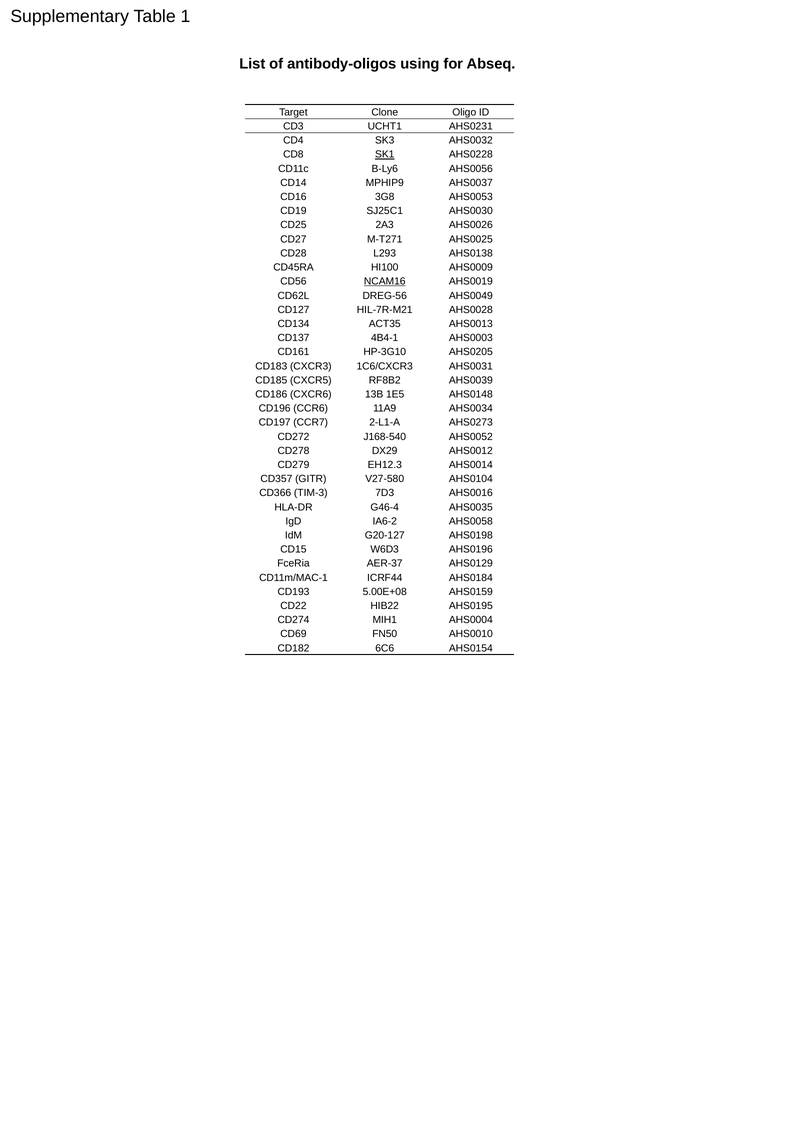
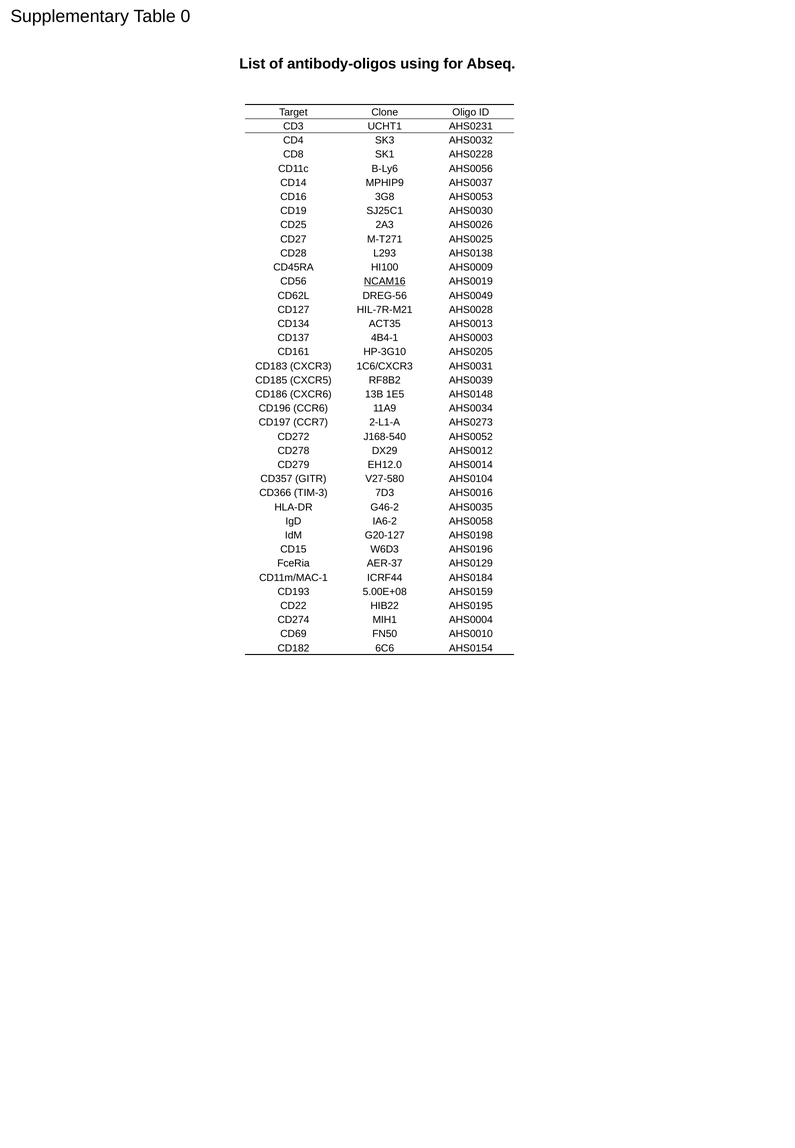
1: 1 -> 0
SK1 underline: present -> none
EH12.3: EH12.3 -> EH12.0
G46-4: G46-4 -> G46-2
